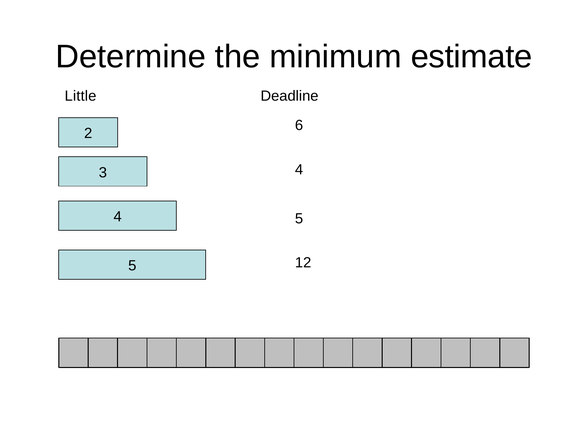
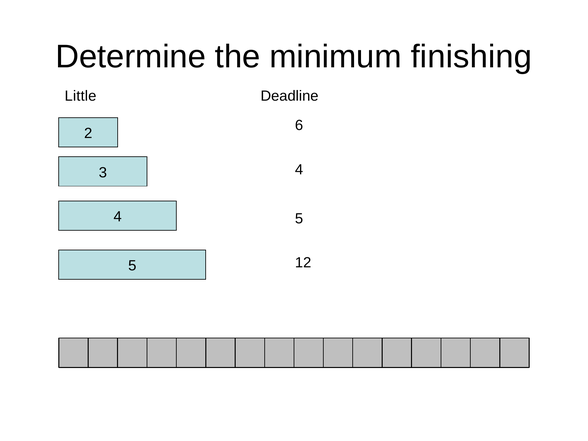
estimate: estimate -> finishing
